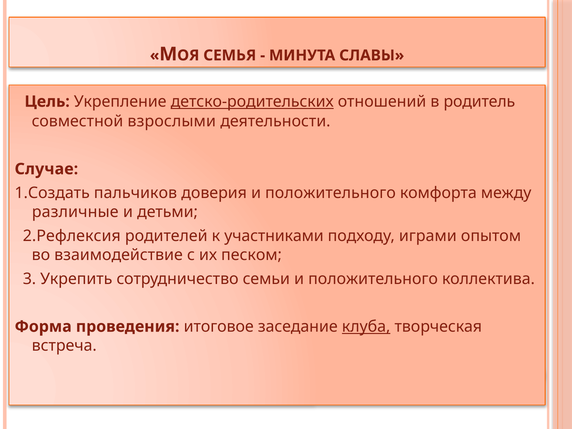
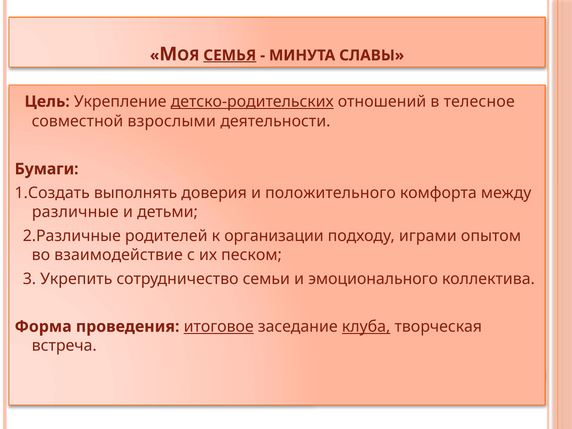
СЕМЬЯ underline: none -> present
родитель: родитель -> телесное
Случае: Случае -> Бумаги
пальчиков: пальчиков -> выполнять
2.Рефлексия: 2.Рефлексия -> 2.Различные
участниками: участниками -> организации
семьи и положительного: положительного -> эмоционального
итоговое underline: none -> present
